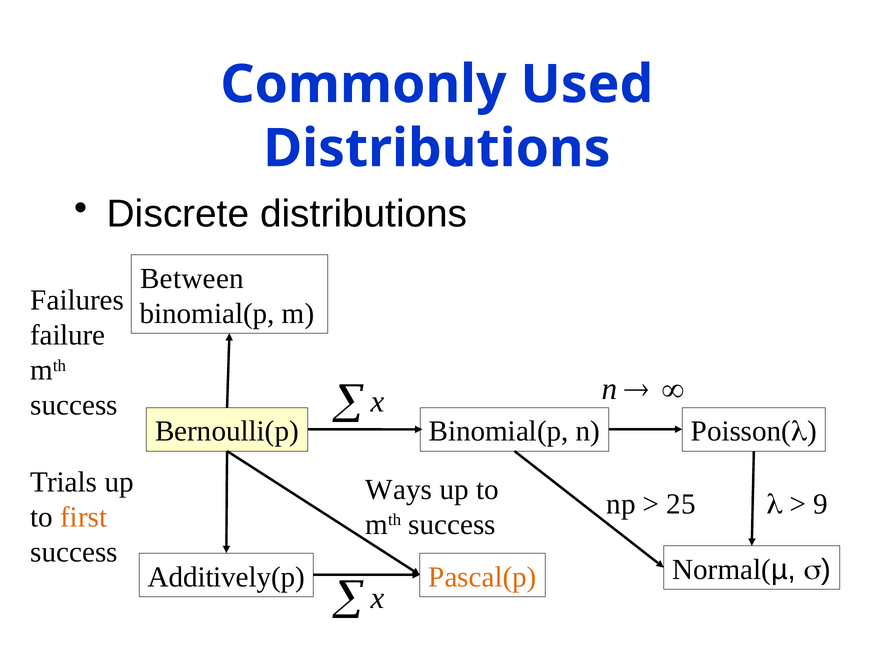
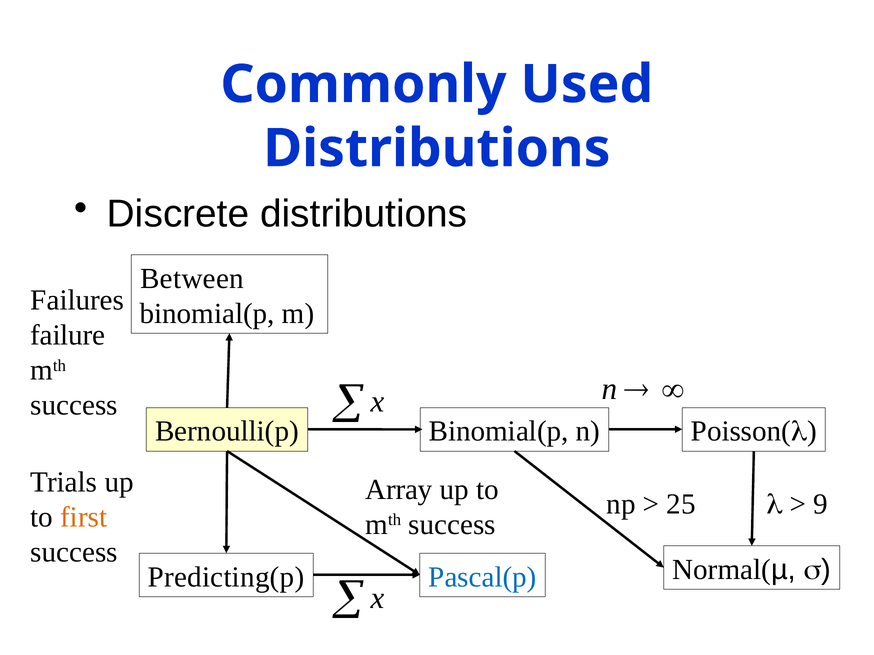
Ways: Ways -> Array
Additively(p: Additively(p -> Predicting(p
Pascal(p colour: orange -> blue
